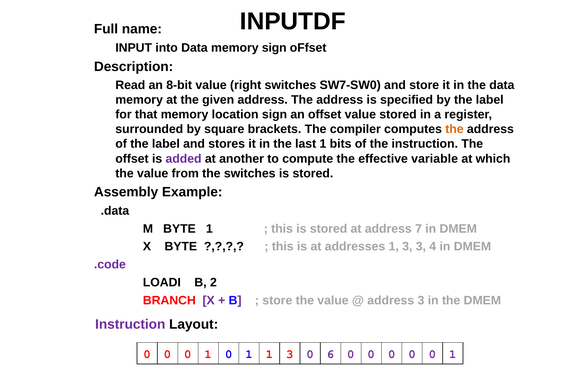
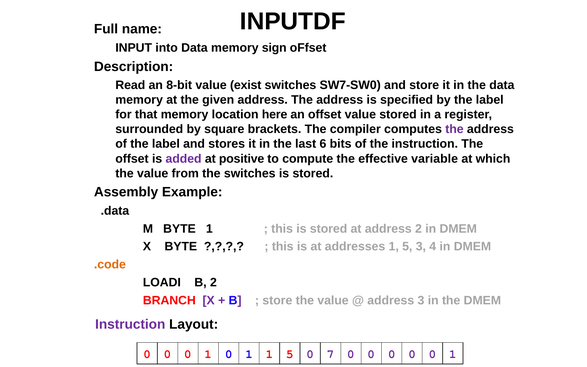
right: right -> exist
location sign: sign -> here
the at (454, 129) colour: orange -> purple
last 1: 1 -> 6
another: another -> positive
address 7: 7 -> 2
addresses 1 3: 3 -> 5
.code colour: purple -> orange
1 1 3: 3 -> 5
6: 6 -> 7
